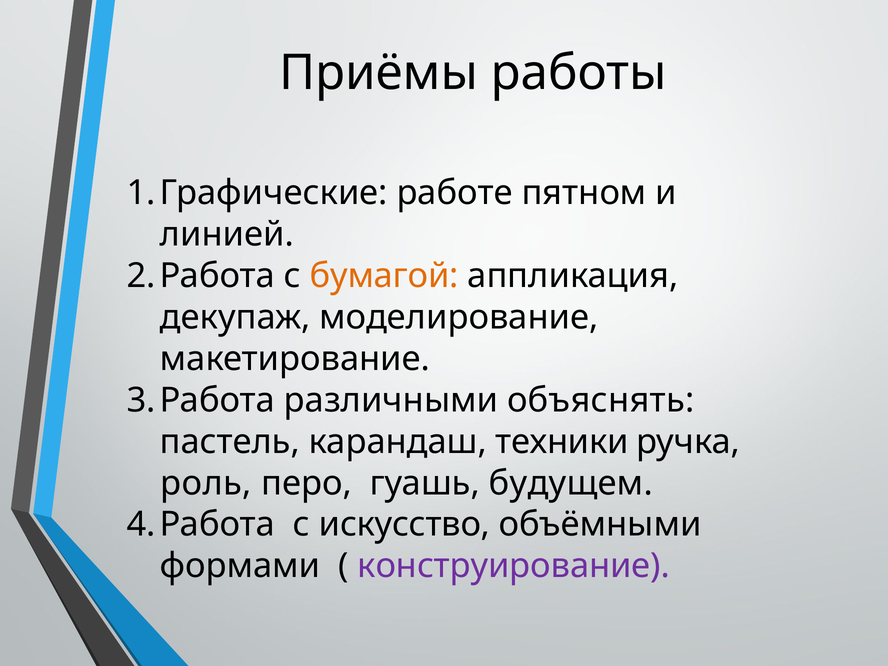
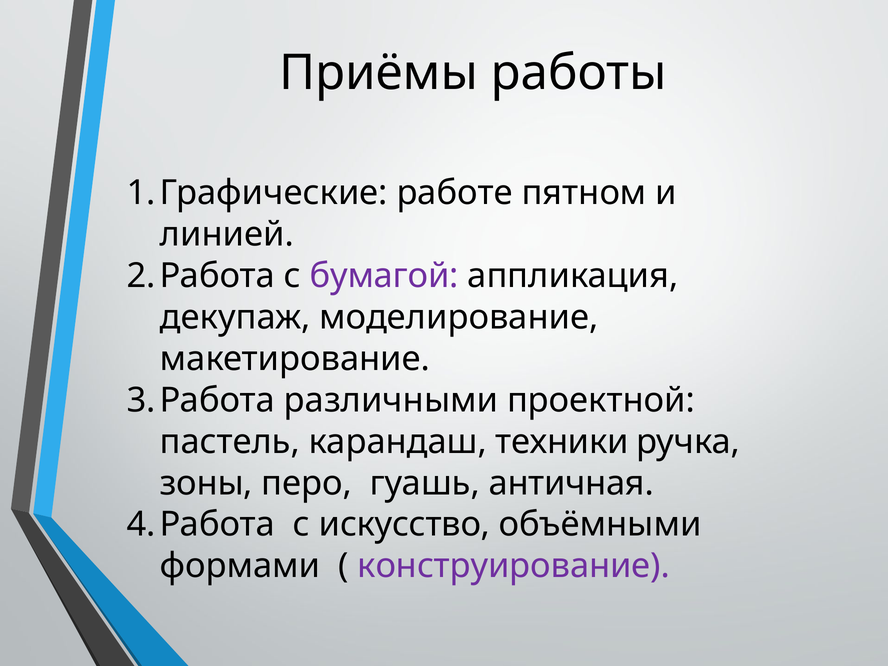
бумагой colour: orange -> purple
объяснять: объяснять -> проектной
роль: роль -> зоны
будущем: будущем -> античная
